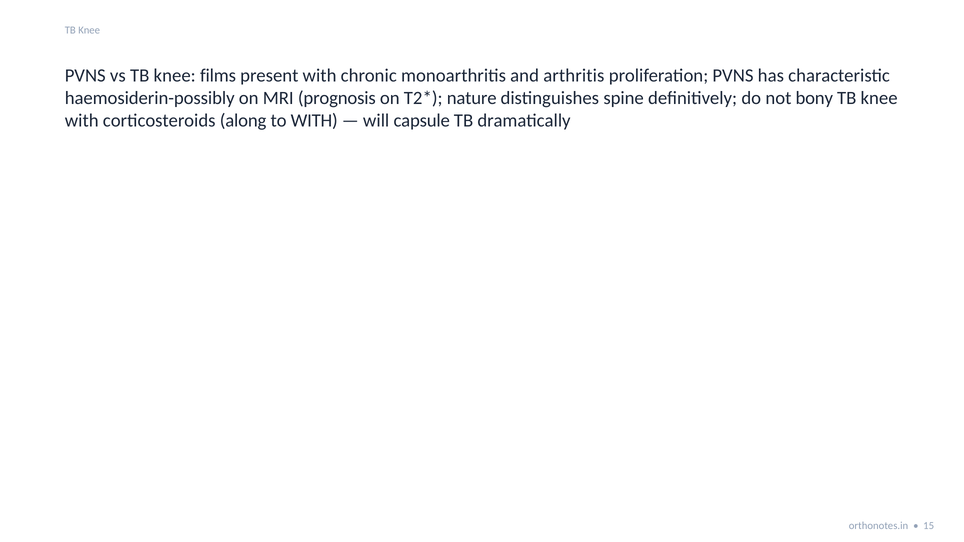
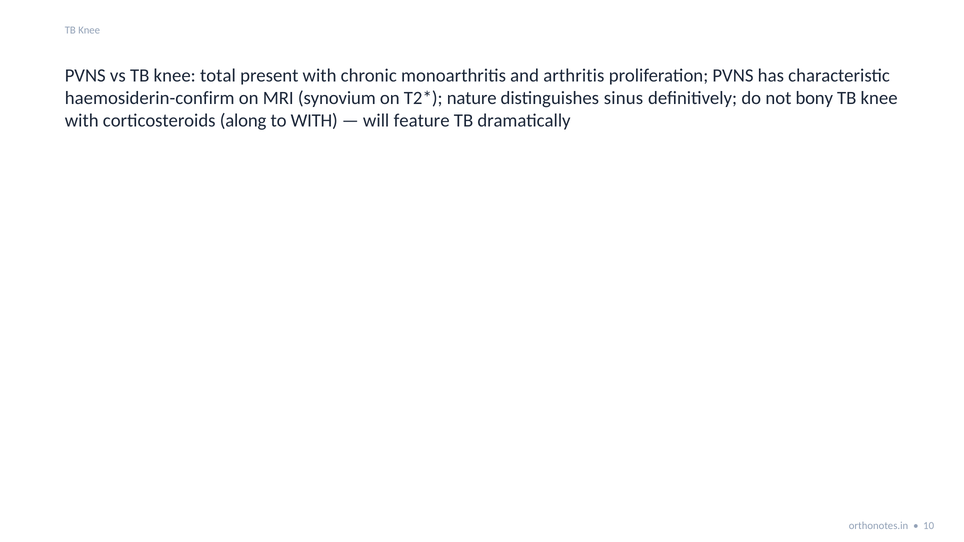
films: films -> total
haemosiderin-possibly: haemosiderin-possibly -> haemosiderin-confirm
prognosis: prognosis -> synovium
spine: spine -> sinus
capsule: capsule -> feature
15: 15 -> 10
